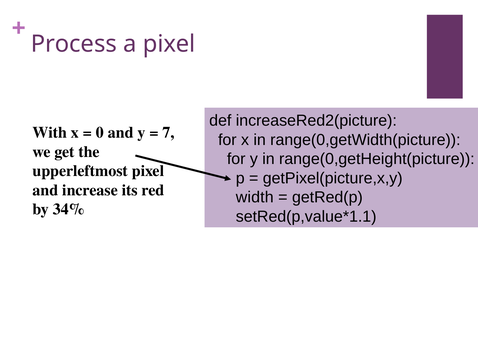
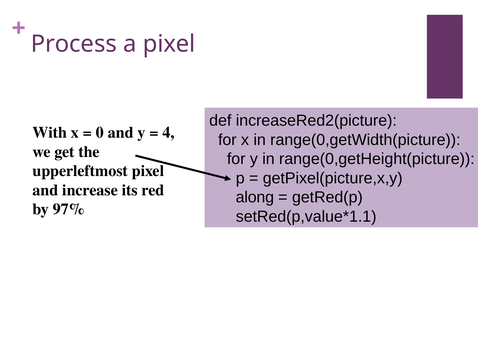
7: 7 -> 4
width: width -> along
34%: 34% -> 97%
